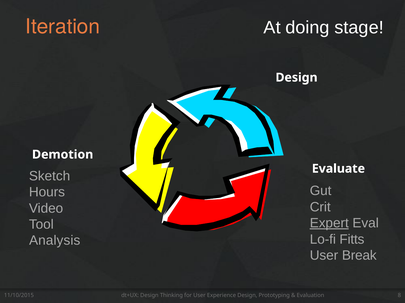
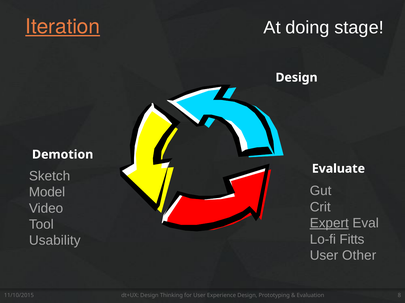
Iteration underline: none -> present
Hours: Hours -> Model
Analysis: Analysis -> Usability
Break: Break -> Other
